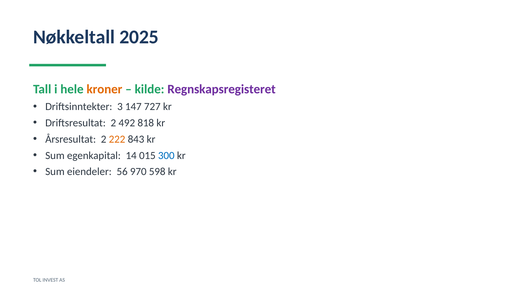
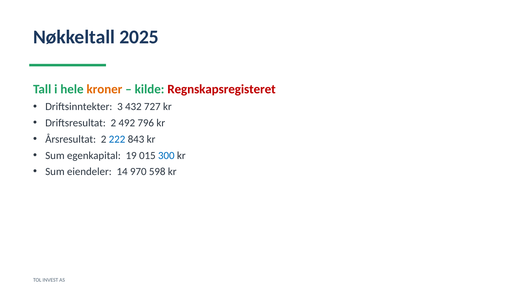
Regnskapsregisteret colour: purple -> red
147: 147 -> 432
818: 818 -> 796
222 colour: orange -> blue
14: 14 -> 19
56: 56 -> 14
